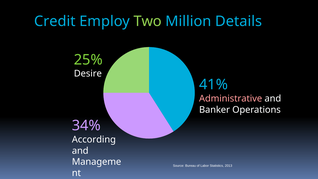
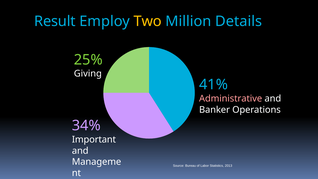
Credit: Credit -> Result
Two colour: light green -> yellow
Desire: Desire -> Giving
According: According -> Important
